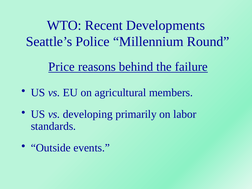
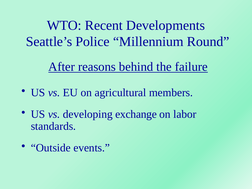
Price: Price -> After
primarily: primarily -> exchange
